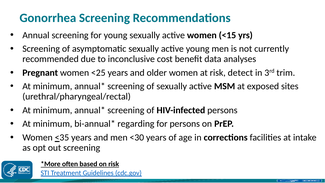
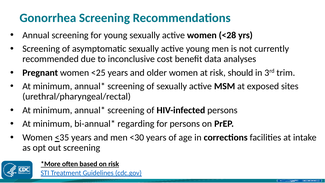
<15: <15 -> <28
detect: detect -> should
